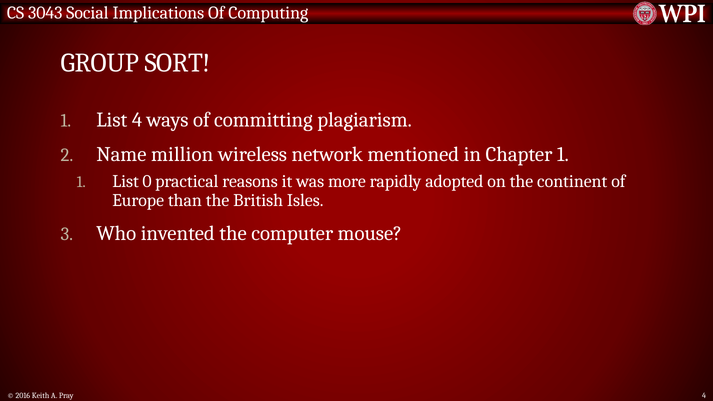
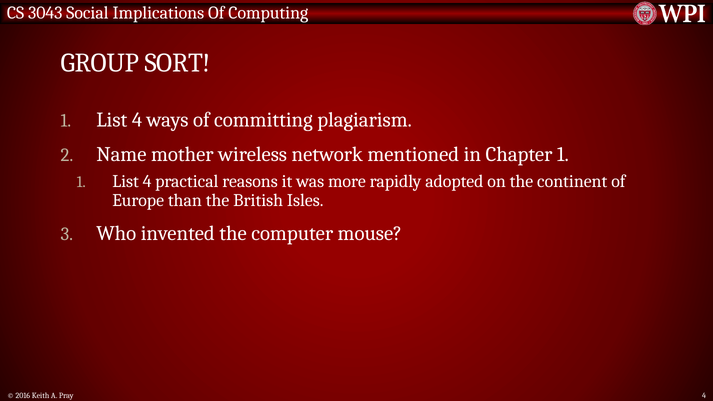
million: million -> mother
0 at (147, 181): 0 -> 4
